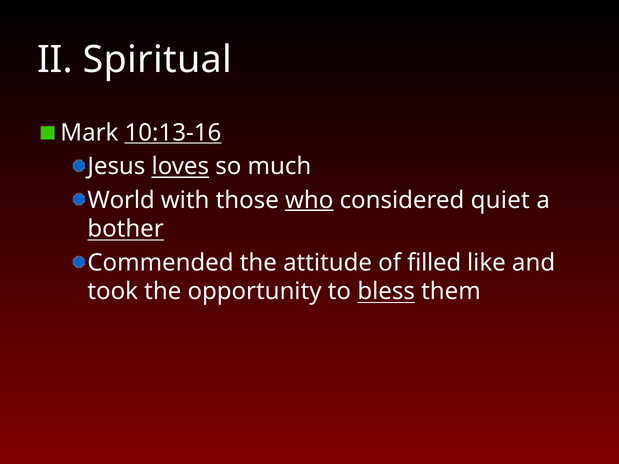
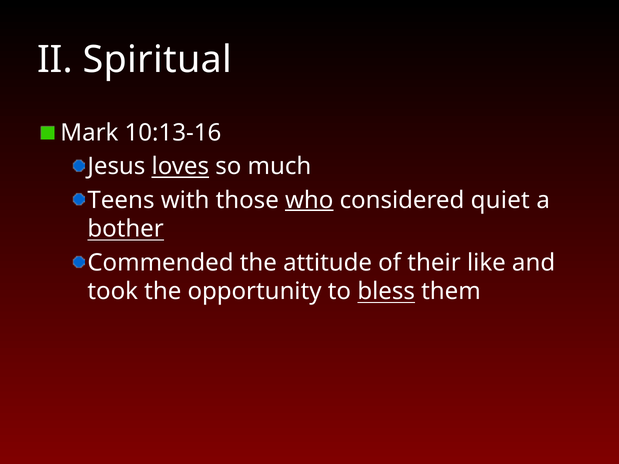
10:13-16 underline: present -> none
World: World -> Teens
filled: filled -> their
